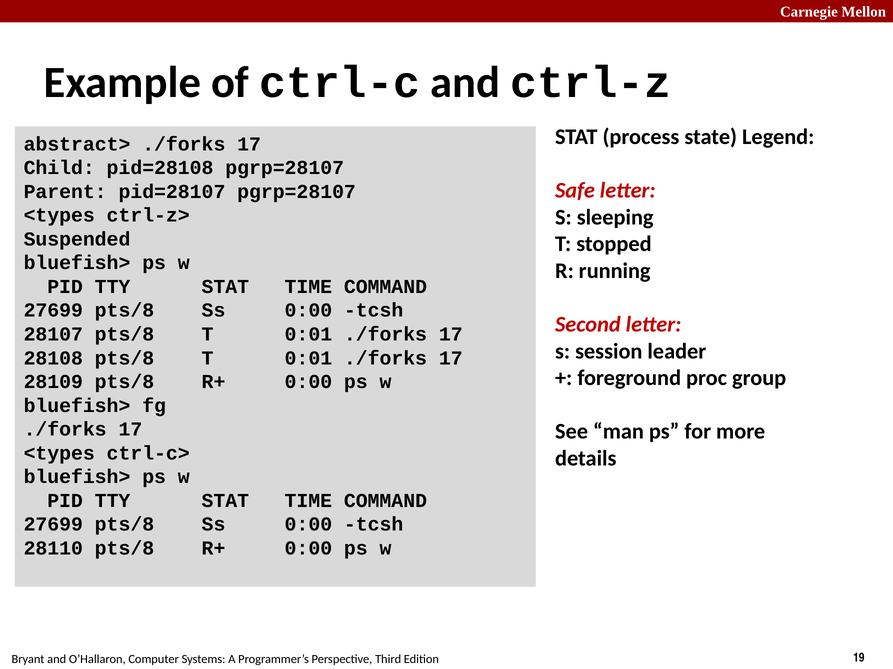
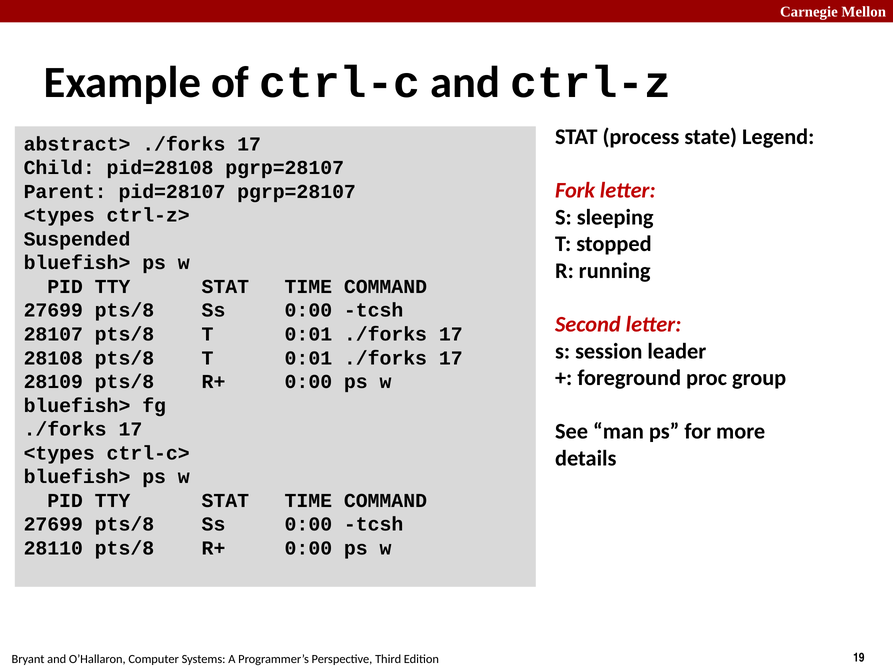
Safe: Safe -> Fork
